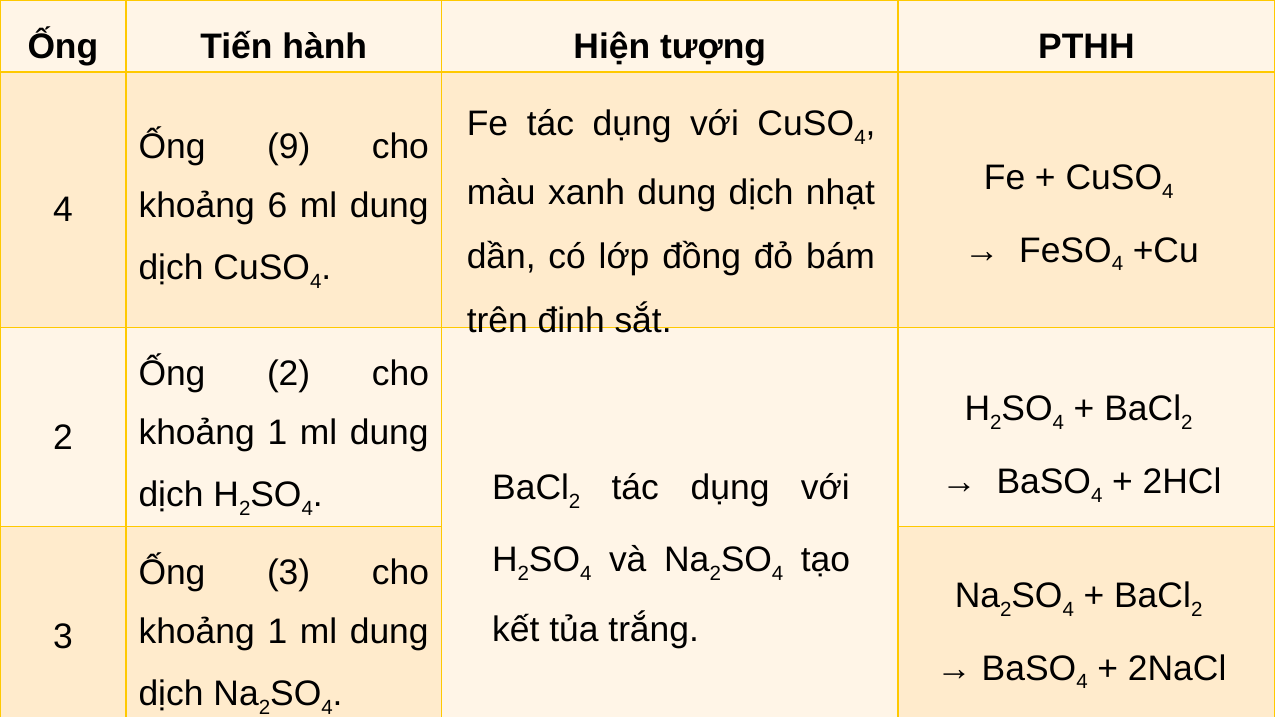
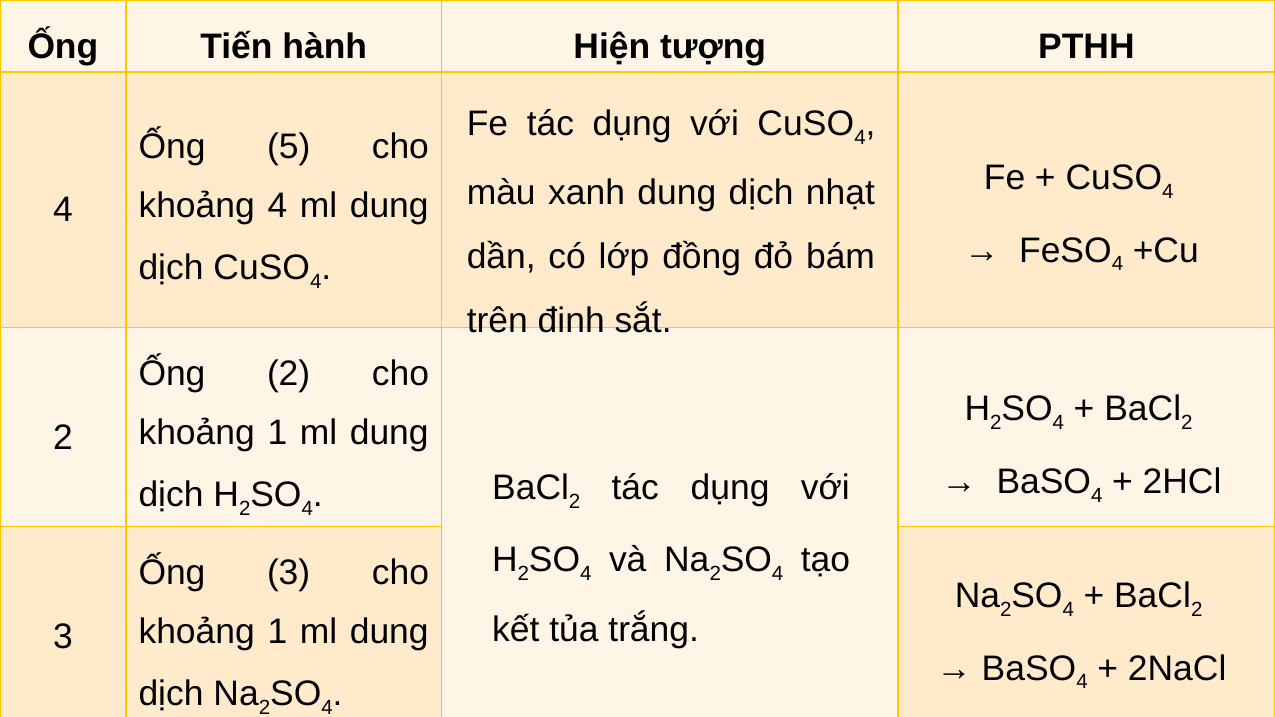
9: 9 -> 5
khoảng 6: 6 -> 4
